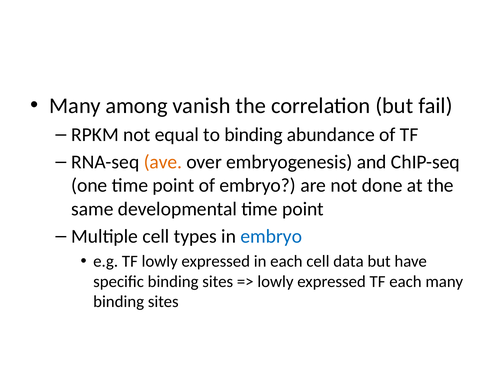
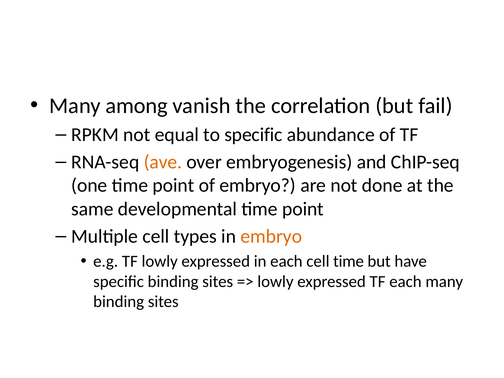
to binding: binding -> specific
embryo at (271, 236) colour: blue -> orange
cell data: data -> time
